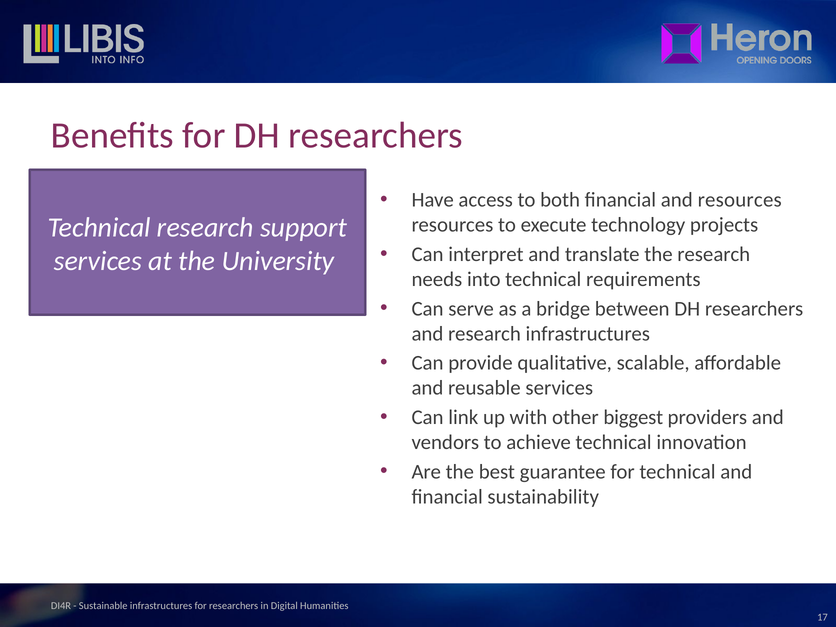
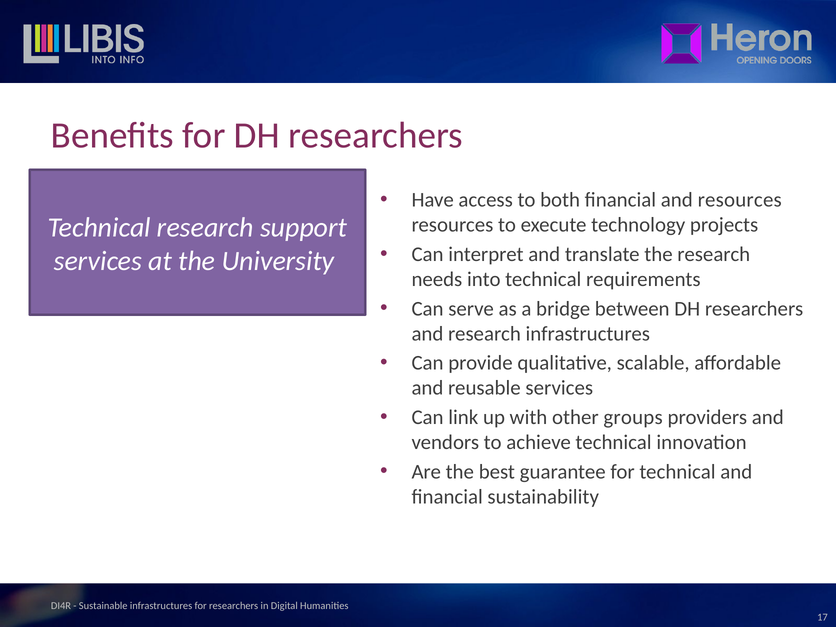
biggest: biggest -> groups
